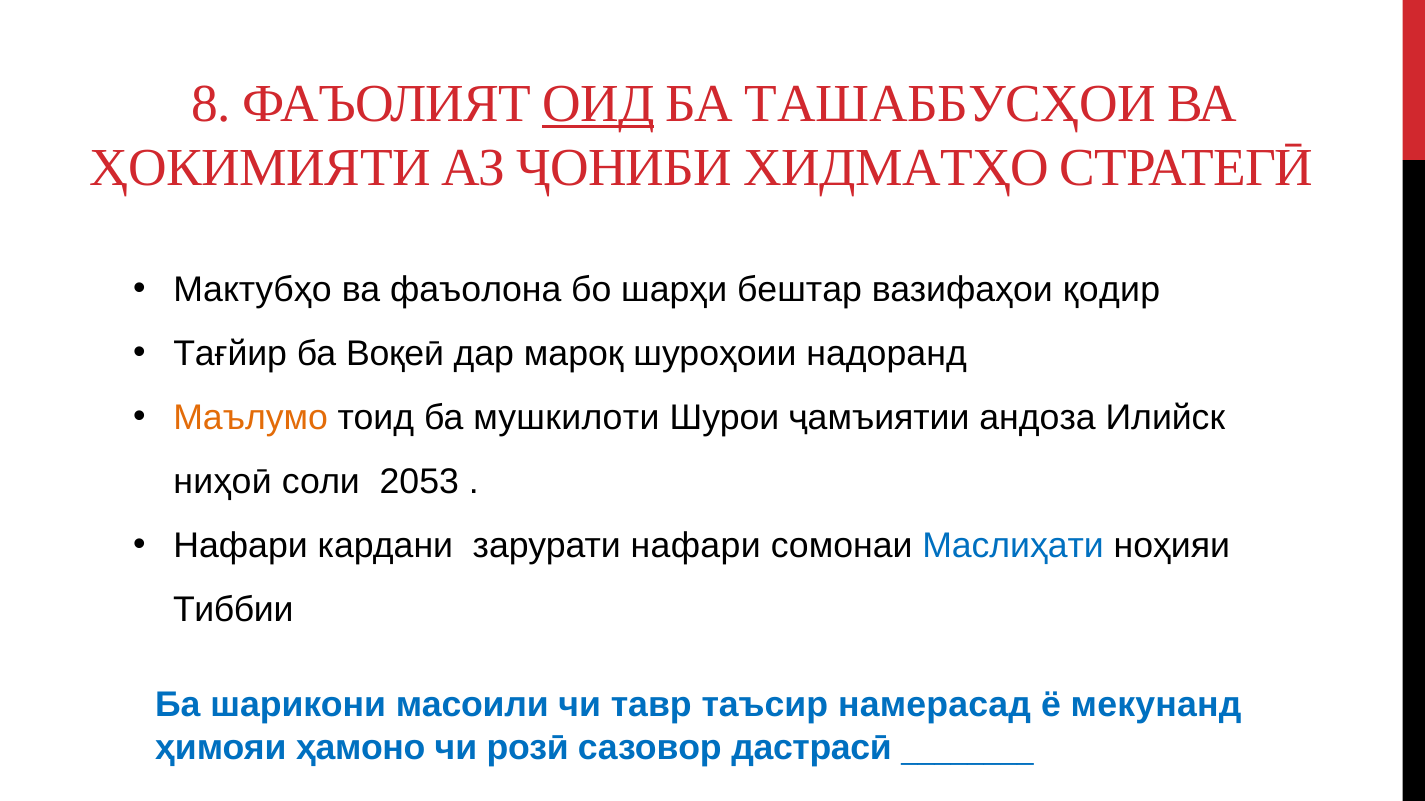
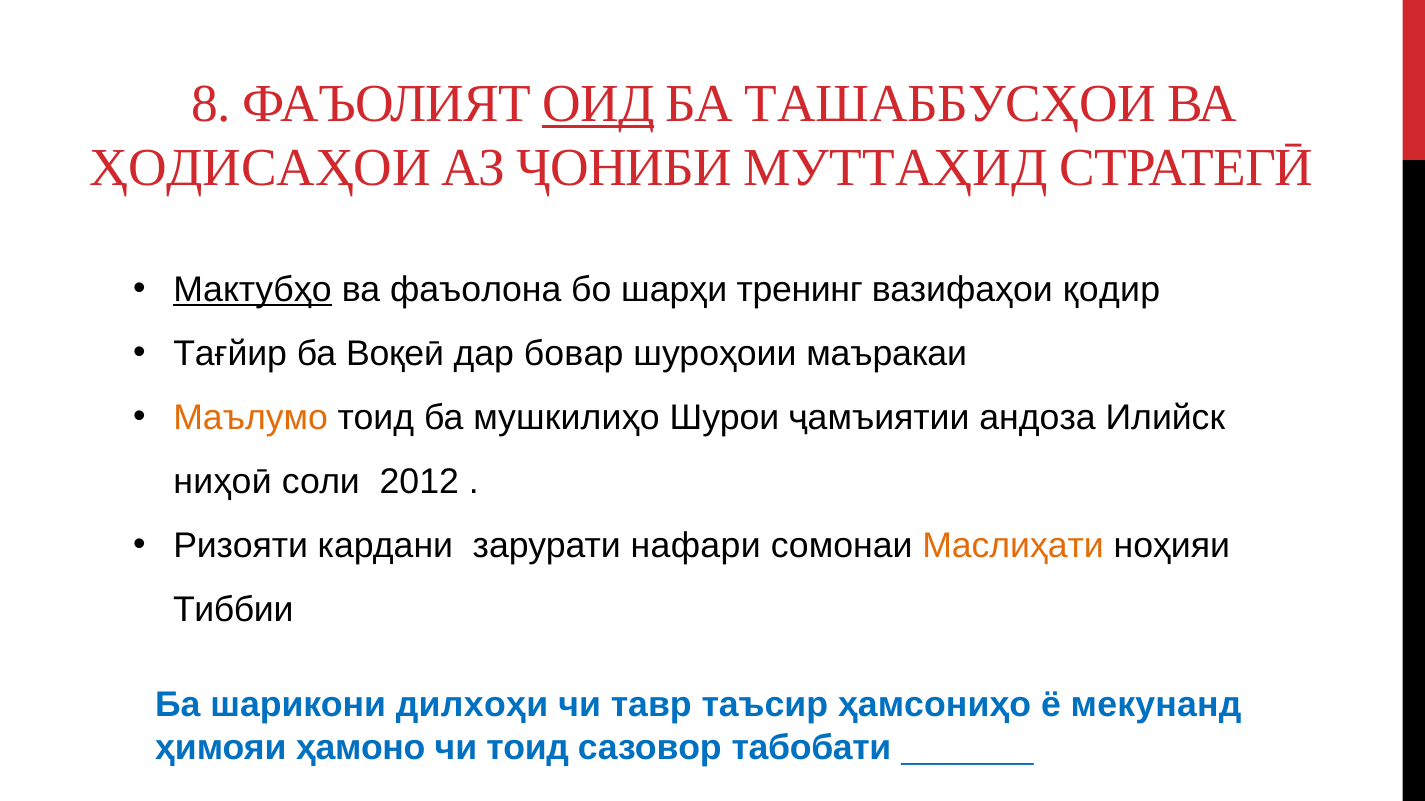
ҲОКИМИЯТИ: ҲОКИМИЯТИ -> ҲОДИСАҲОИ
ХИДМАТҲО: ХИДМАТҲО -> МУТТАҲИД
Мактубҳо underline: none -> present
бештар: бештар -> тренинг
мароқ: мароқ -> бовар
надоранд: надоранд -> маъракаи
мушкилоти: мушкилоти -> мушкилиҳо
2053: 2053 -> 2012
Нафари at (241, 546): Нафари -> Ризояти
Маслиҳати colour: blue -> orange
масоили: масоили -> дилхоҳи
намерасад: намерасад -> ҳамсониҳо
чи розӣ: розӣ -> тоид
дастрасӣ: дастрасӣ -> табобати
